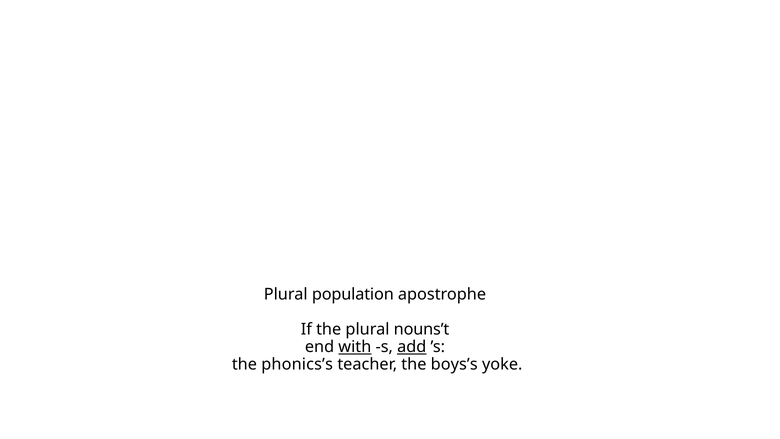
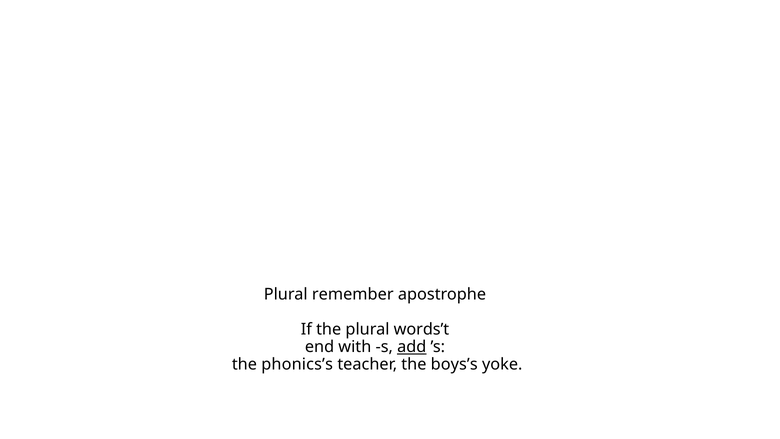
population: population -> remember
nouns’t: nouns’t -> words’t
with underline: present -> none
